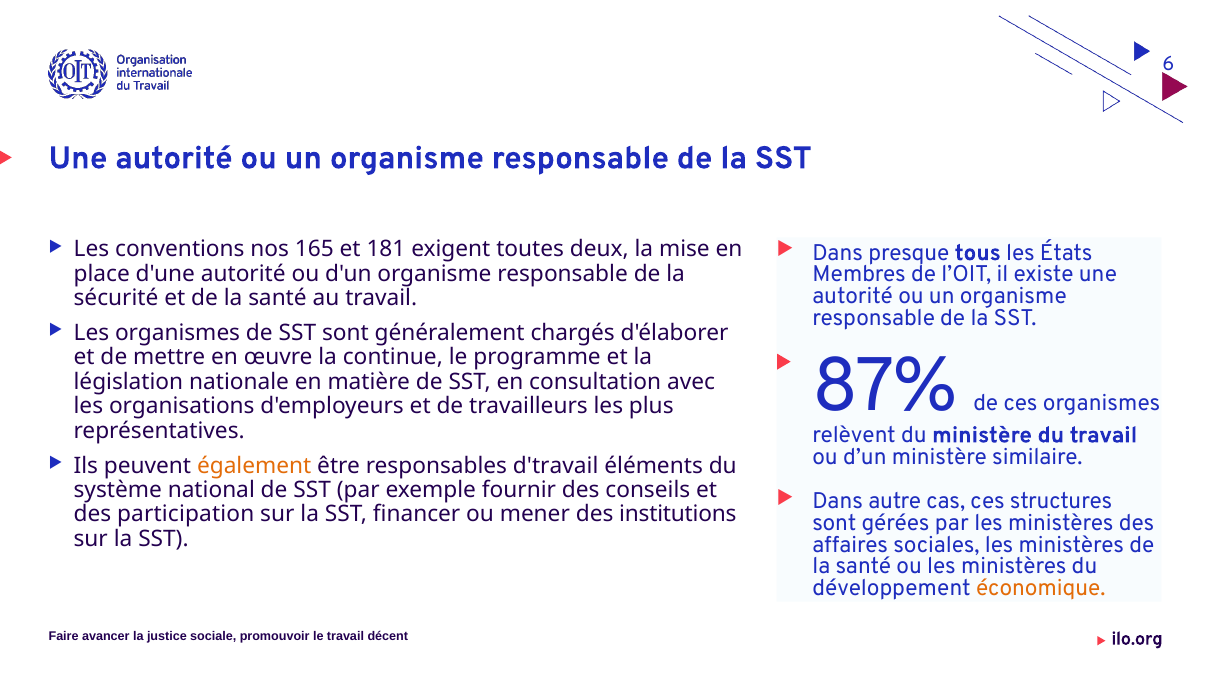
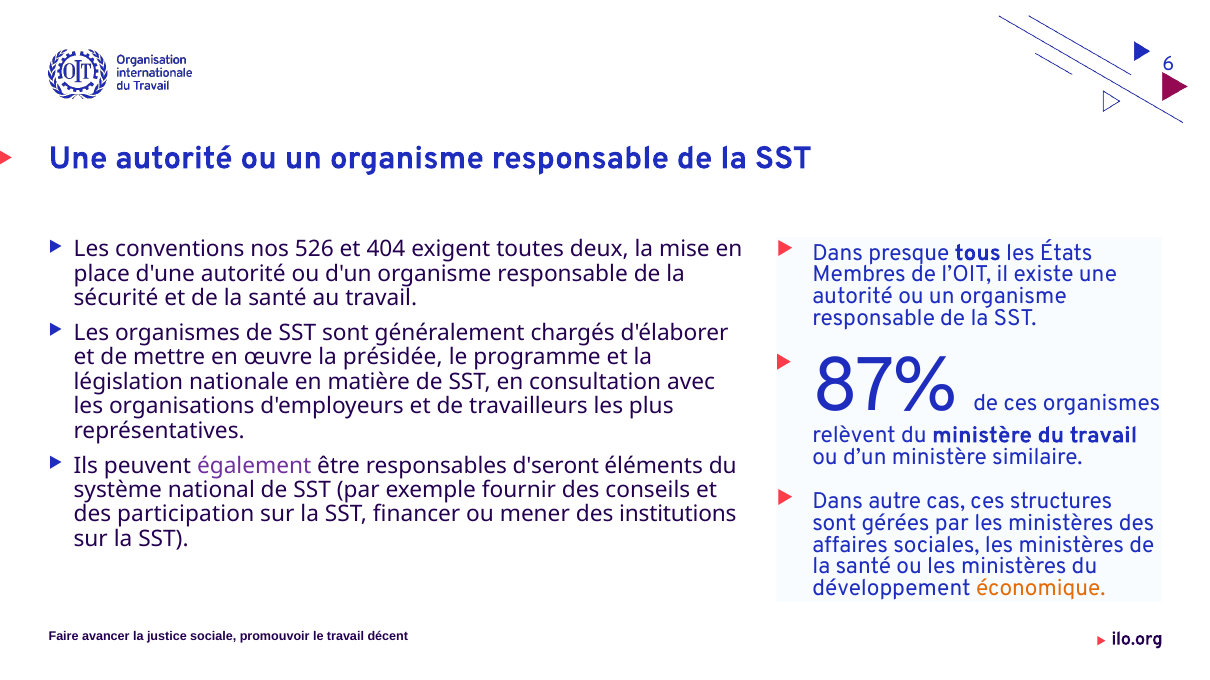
165: 165 -> 526
181: 181 -> 404
continue: continue -> présidée
également colour: orange -> purple
d'travail: d'travail -> d'seront
